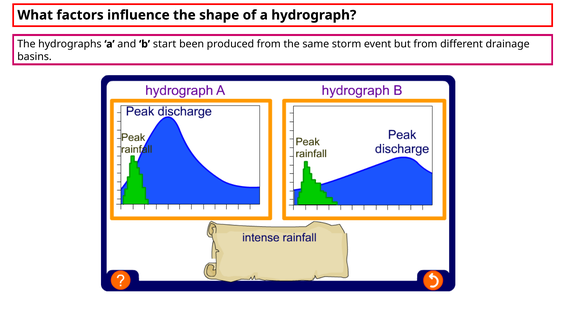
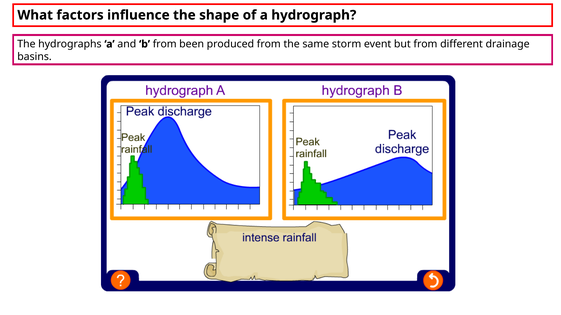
b start: start -> from
